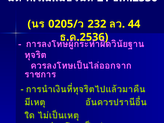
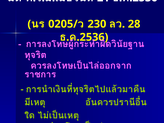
232: 232 -> 230
44: 44 -> 28
